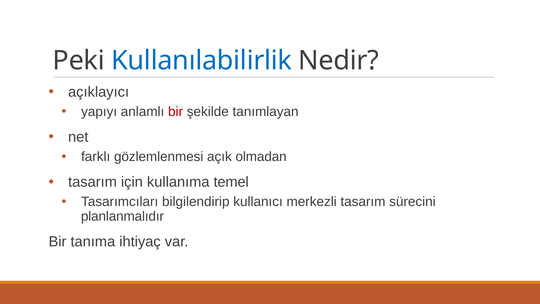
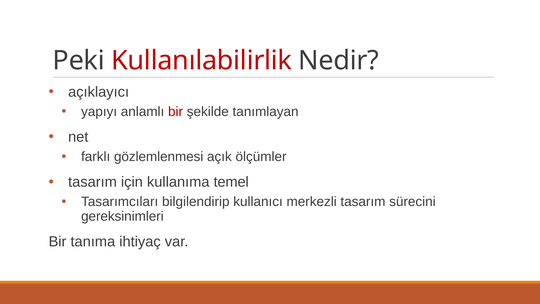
Kullanılabilirlik colour: blue -> red
olmadan: olmadan -> ölçümler
planlanmalıdır: planlanmalıdır -> gereksinimleri
